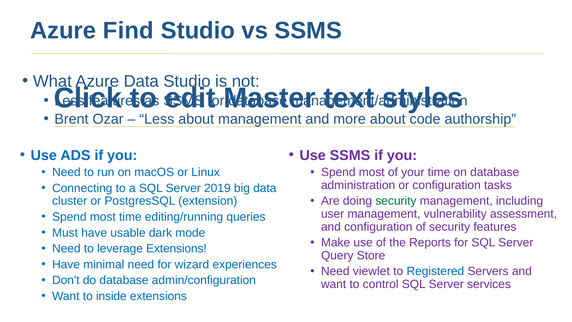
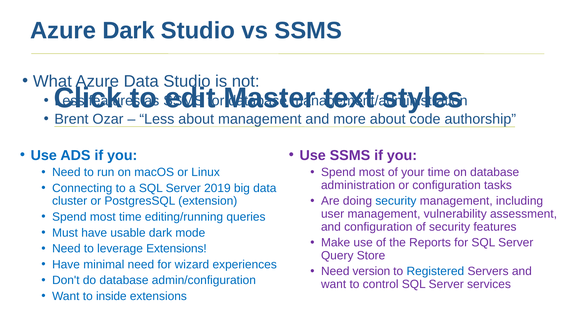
Azure Find: Find -> Dark
security at (396, 201) colour: green -> blue
viewlet: viewlet -> version
